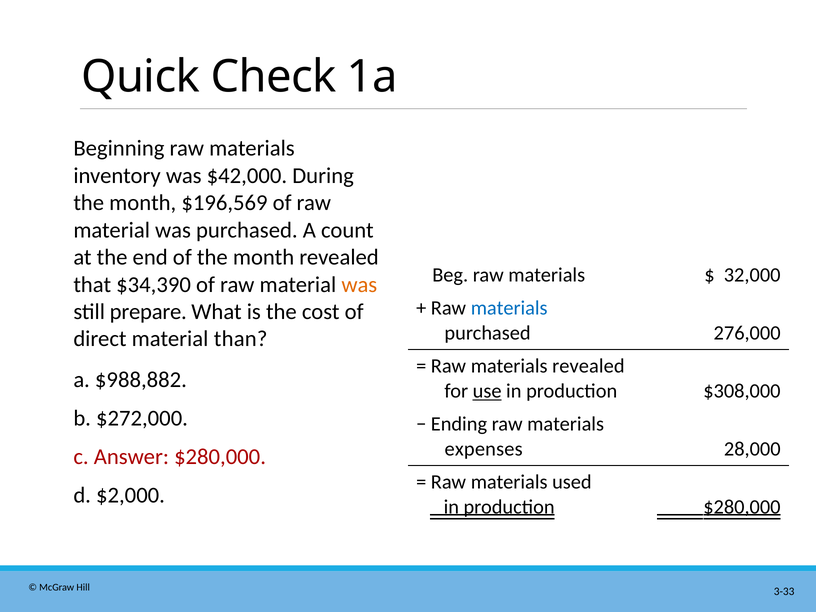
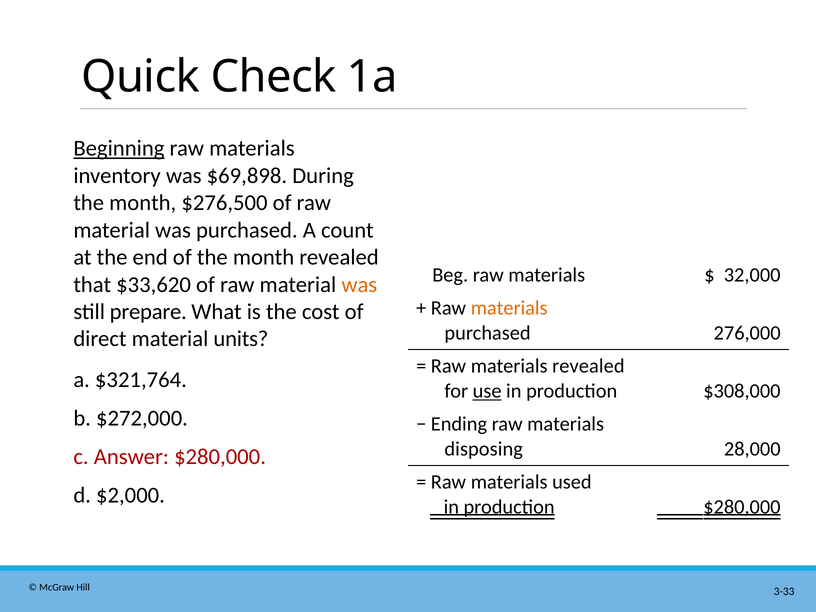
Beginning underline: none -> present
$42,000: $42,000 -> $69,898
$196,569: $196,569 -> $276,500
$34,390: $34,390 -> $33,620
materials at (509, 308) colour: blue -> orange
than: than -> units
$988,882: $988,882 -> $321,764
expenses: expenses -> disposing
